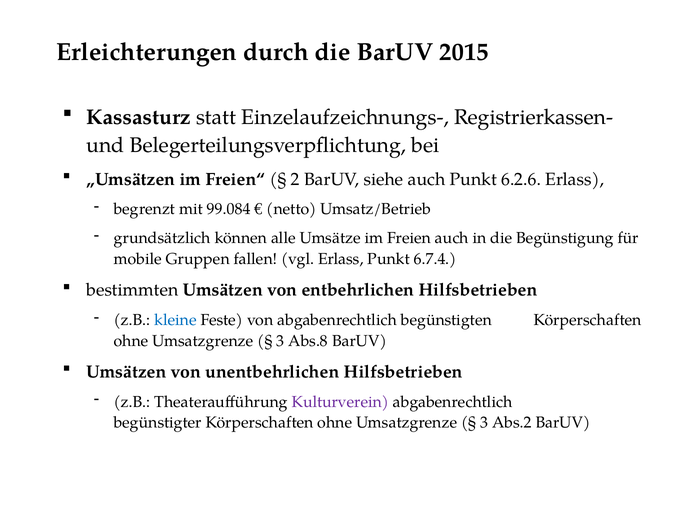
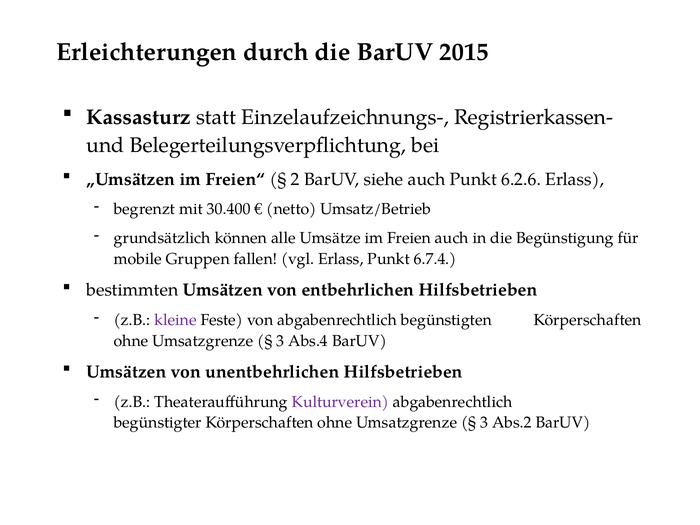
99.084: 99.084 -> 30.400
kleine colour: blue -> purple
Abs.8: Abs.8 -> Abs.4
